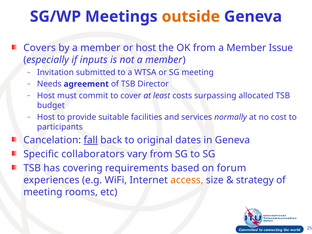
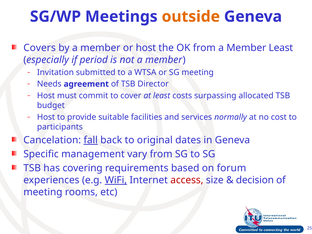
Member Issue: Issue -> Least
inputs: inputs -> period
collaborators: collaborators -> management
WiFi underline: none -> present
access colour: orange -> red
strategy: strategy -> decision
